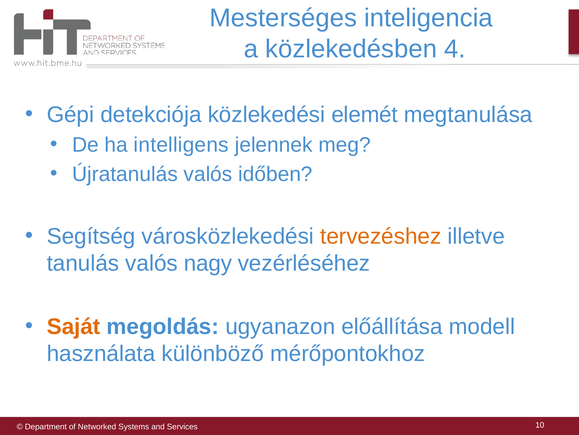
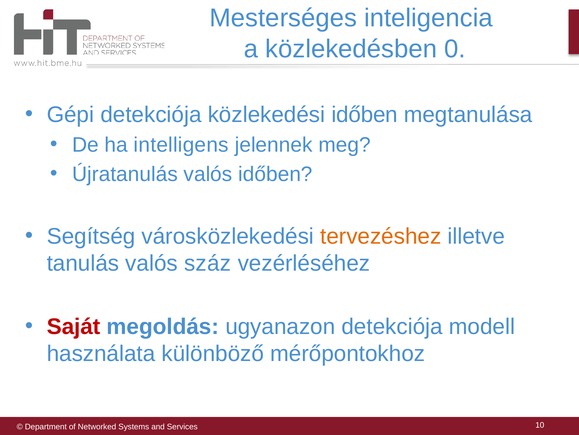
4: 4 -> 0
közlekedési elemét: elemét -> időben
nagy: nagy -> száz
Saját colour: orange -> red
ugyanazon előállítása: előállítása -> detekciója
